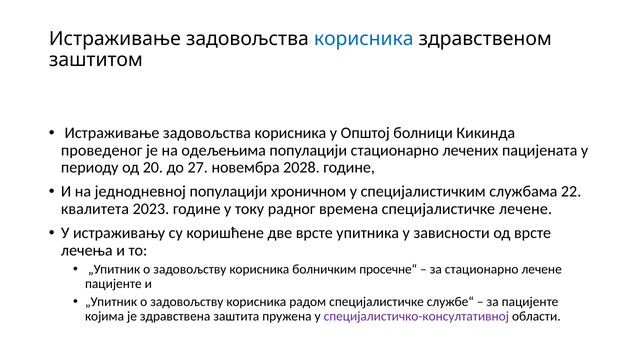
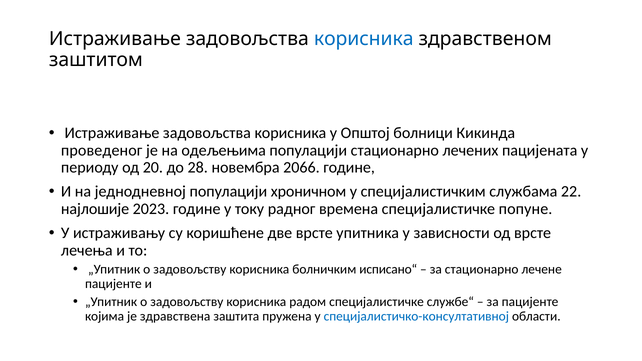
27: 27 -> 28
2028: 2028 -> 2066
квалитета: квалитета -> најлошије
специјалистичке лечене: лечене -> попуне
просечне“: просечне“ -> исписано“
специјалистичко-консултативној colour: purple -> blue
